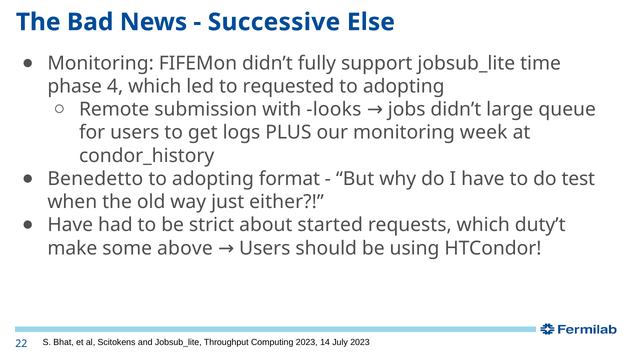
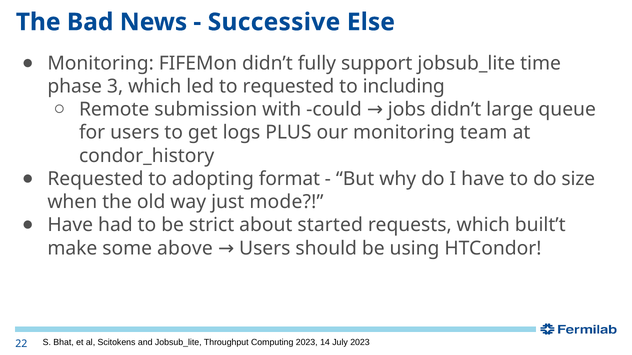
4: 4 -> 3
adopting at (404, 86): adopting -> including
looks: looks -> could
week: week -> team
Benedetto at (95, 179): Benedetto -> Requested
test: test -> size
either: either -> mode
duty’t: duty’t -> built’t
